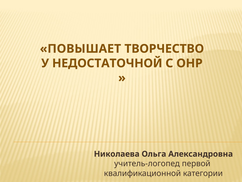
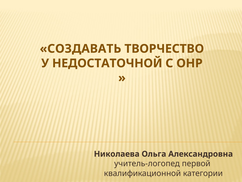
ПОВЫШАЕТ: ПОВЫШАЕТ -> СОЗДАВАТЬ
